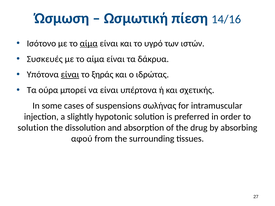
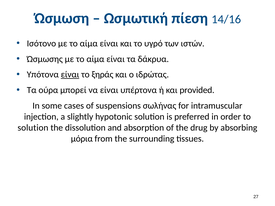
αίμα at (89, 44) underline: present -> none
Συσκευές: Συσκευές -> Ώσμωσης
σχετικής: σχετικής -> provided
αφού: αφού -> μόρια
